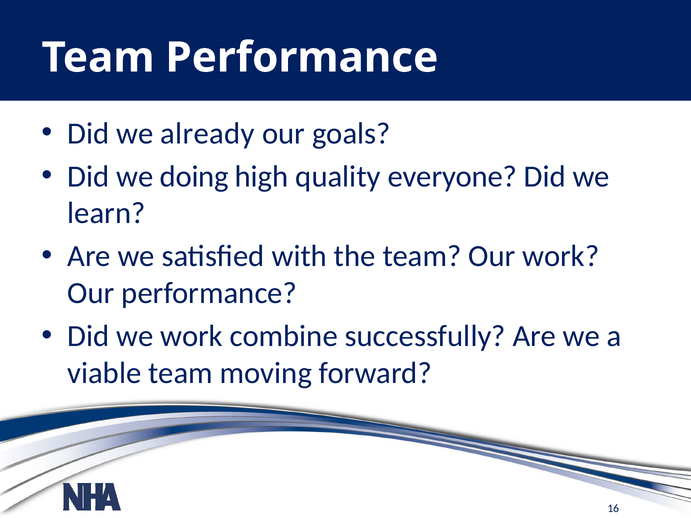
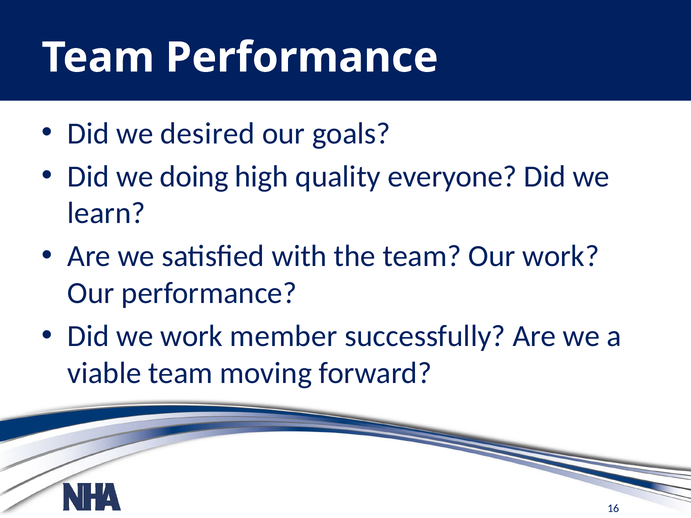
already: already -> desired
combine: combine -> member
